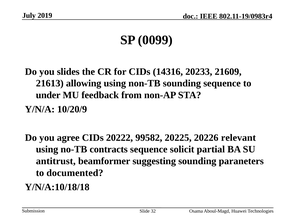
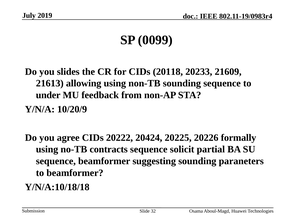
14316: 14316 -> 20118
99582: 99582 -> 20424
relevant: relevant -> formally
antitrust at (56, 161): antitrust -> sequence
to documented: documented -> beamformer
